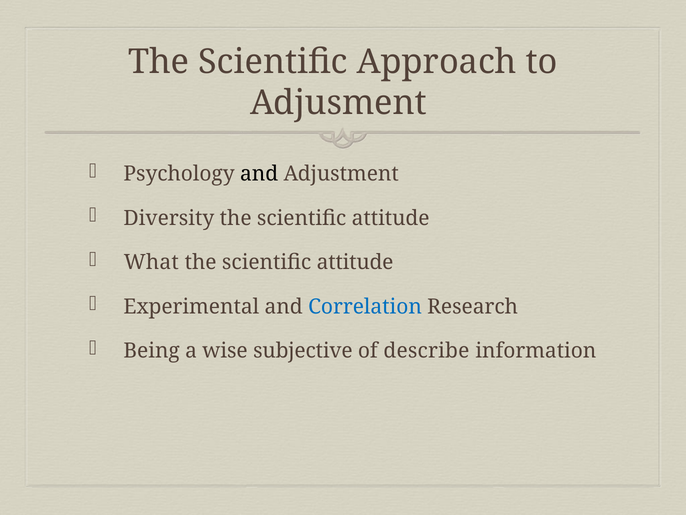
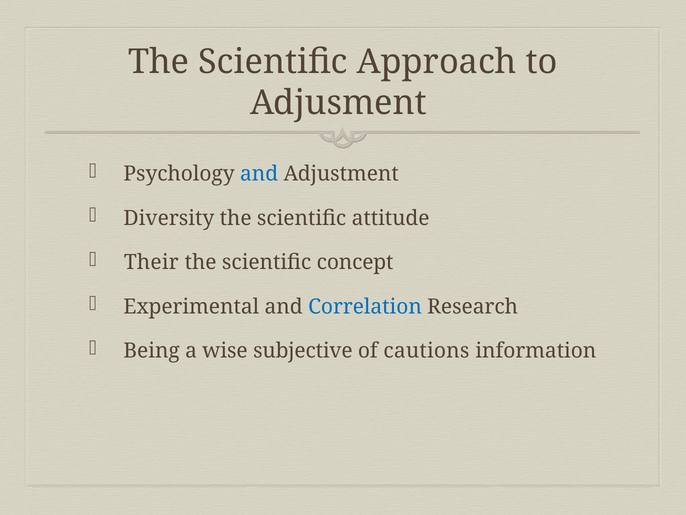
and at (259, 174) colour: black -> blue
What: What -> Their
attitude at (355, 262): attitude -> concept
describe: describe -> cautions
